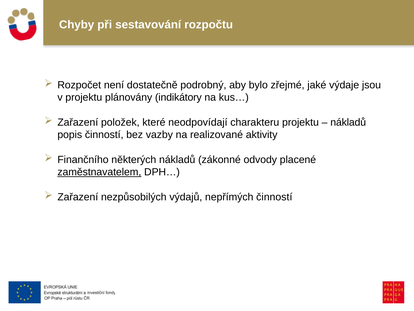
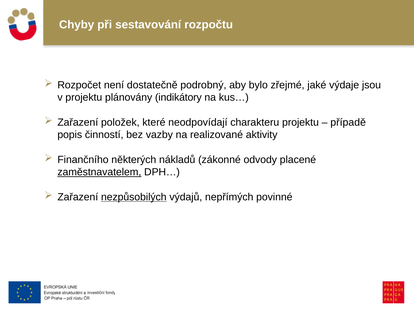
nákladů at (348, 122): nákladů -> případě
nezpůsobilých underline: none -> present
nepřímých činností: činností -> povinné
